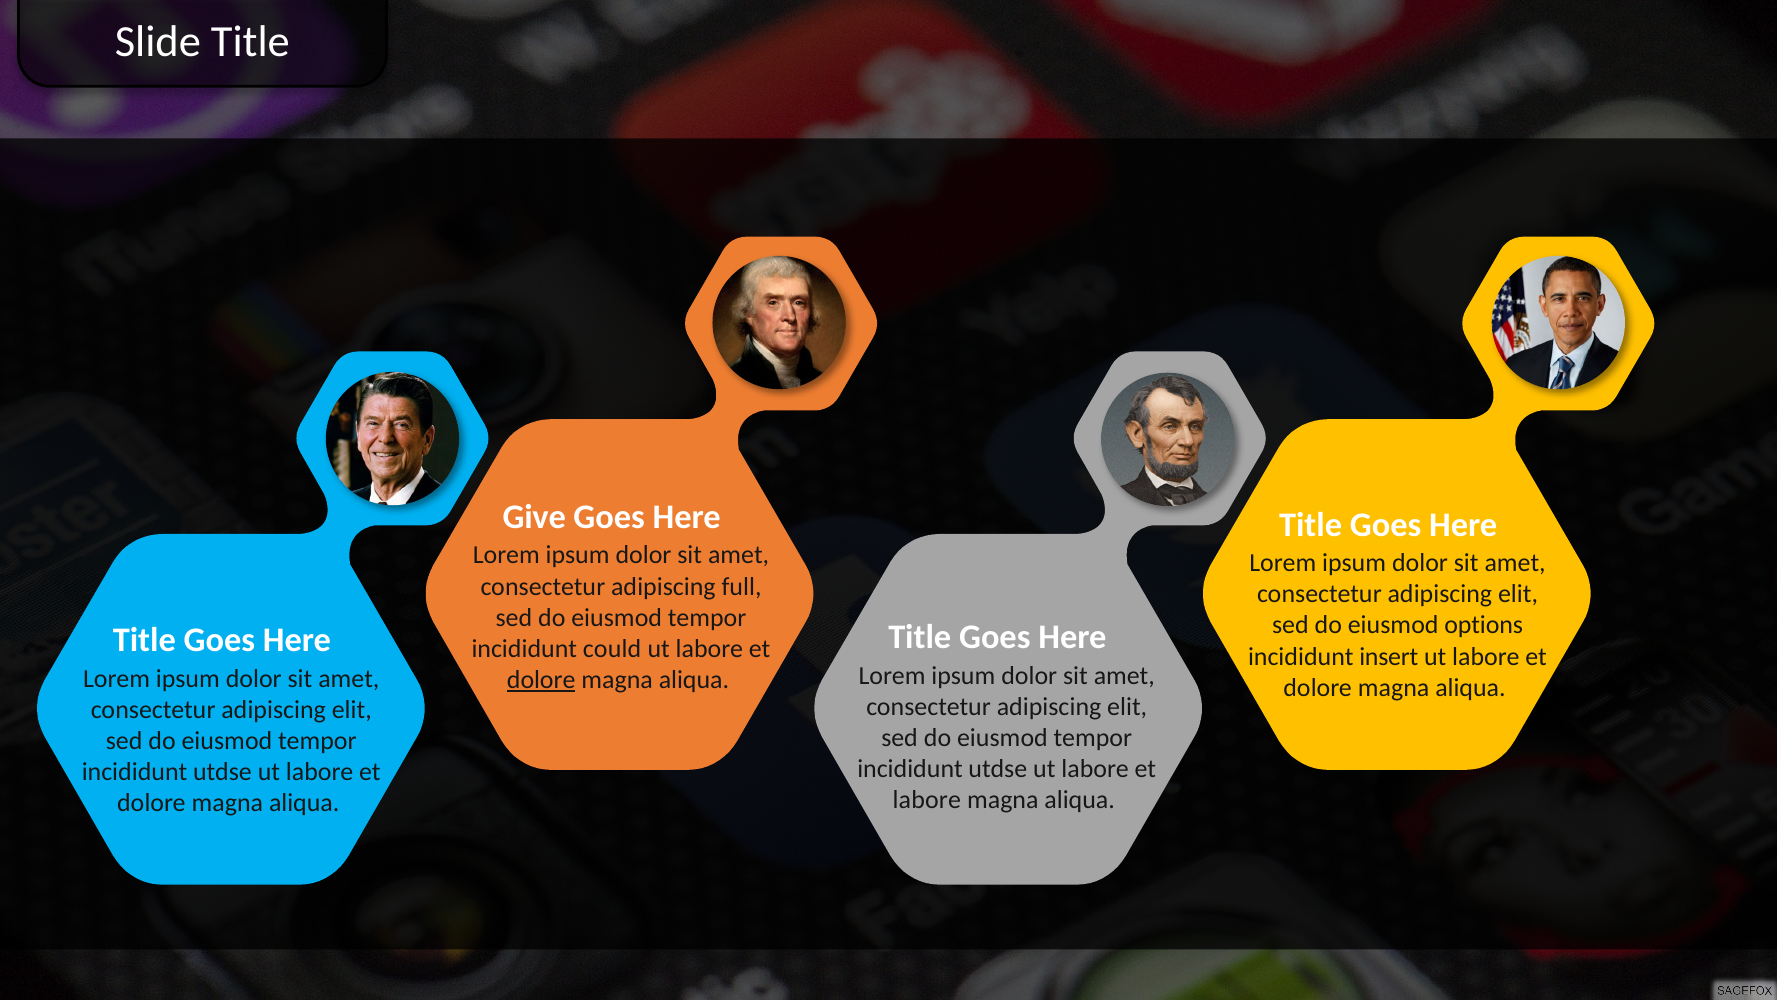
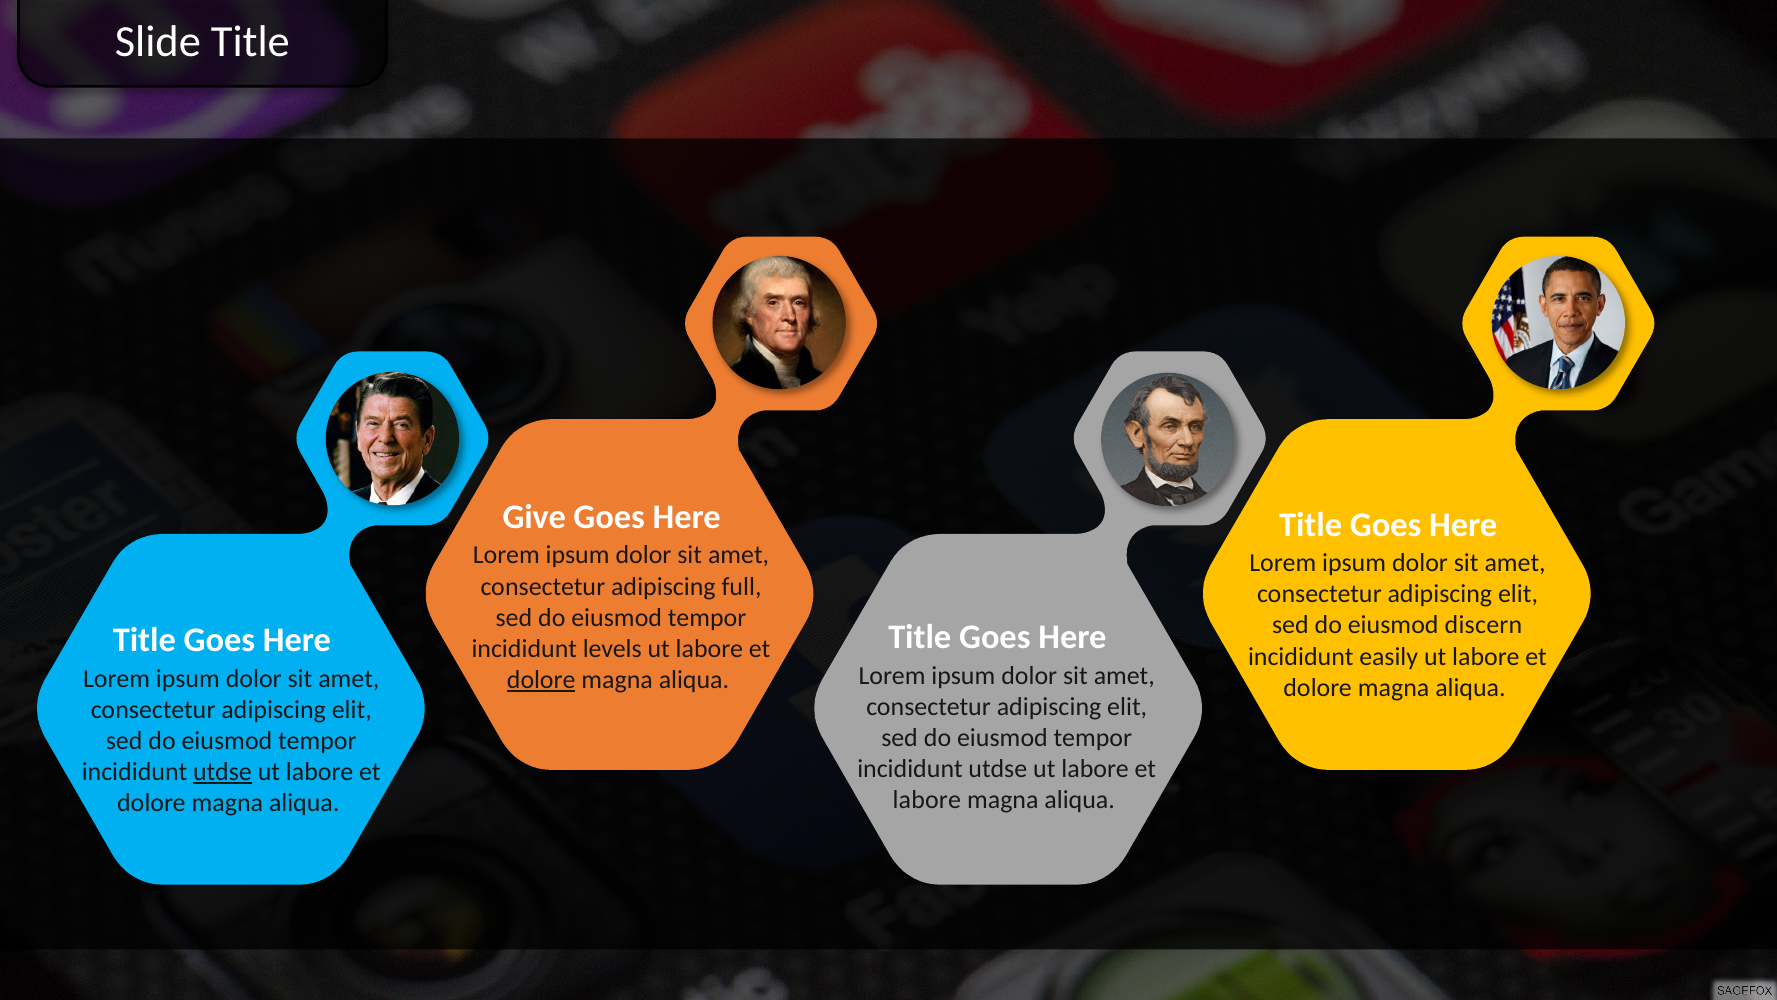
options: options -> discern
could: could -> levels
insert: insert -> easily
utdse at (222, 772) underline: none -> present
